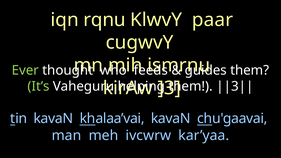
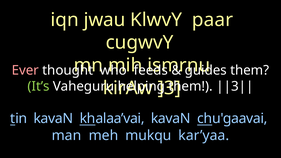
rqnu: rqnu -> jwau
Ever colour: light green -> pink
ivcwrw: ivcwrw -> mukqu
